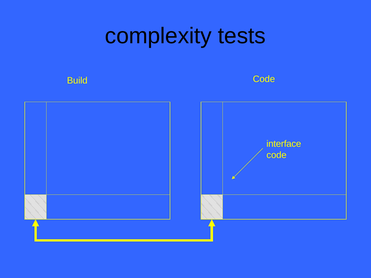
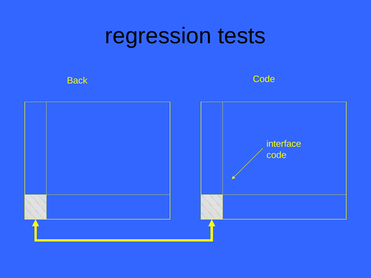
complexity: complexity -> regression
Build: Build -> Back
